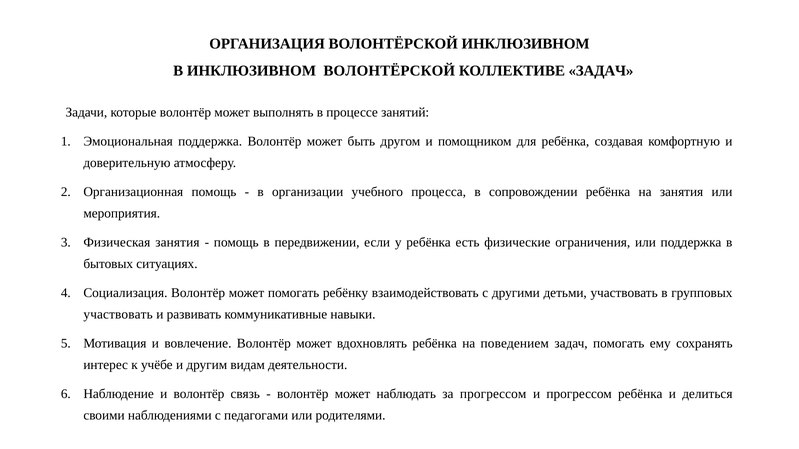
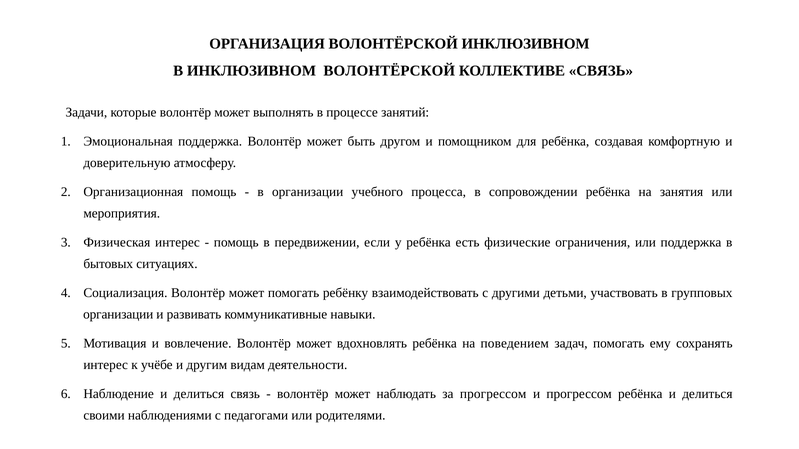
КОЛЛЕКТИВЕ ЗАДАЧ: ЗАДАЧ -> СВЯЗЬ
Физическая занятия: занятия -> интерес
участвовать at (118, 315): участвовать -> организации
Наблюдение и волонтёр: волонтёр -> делиться
